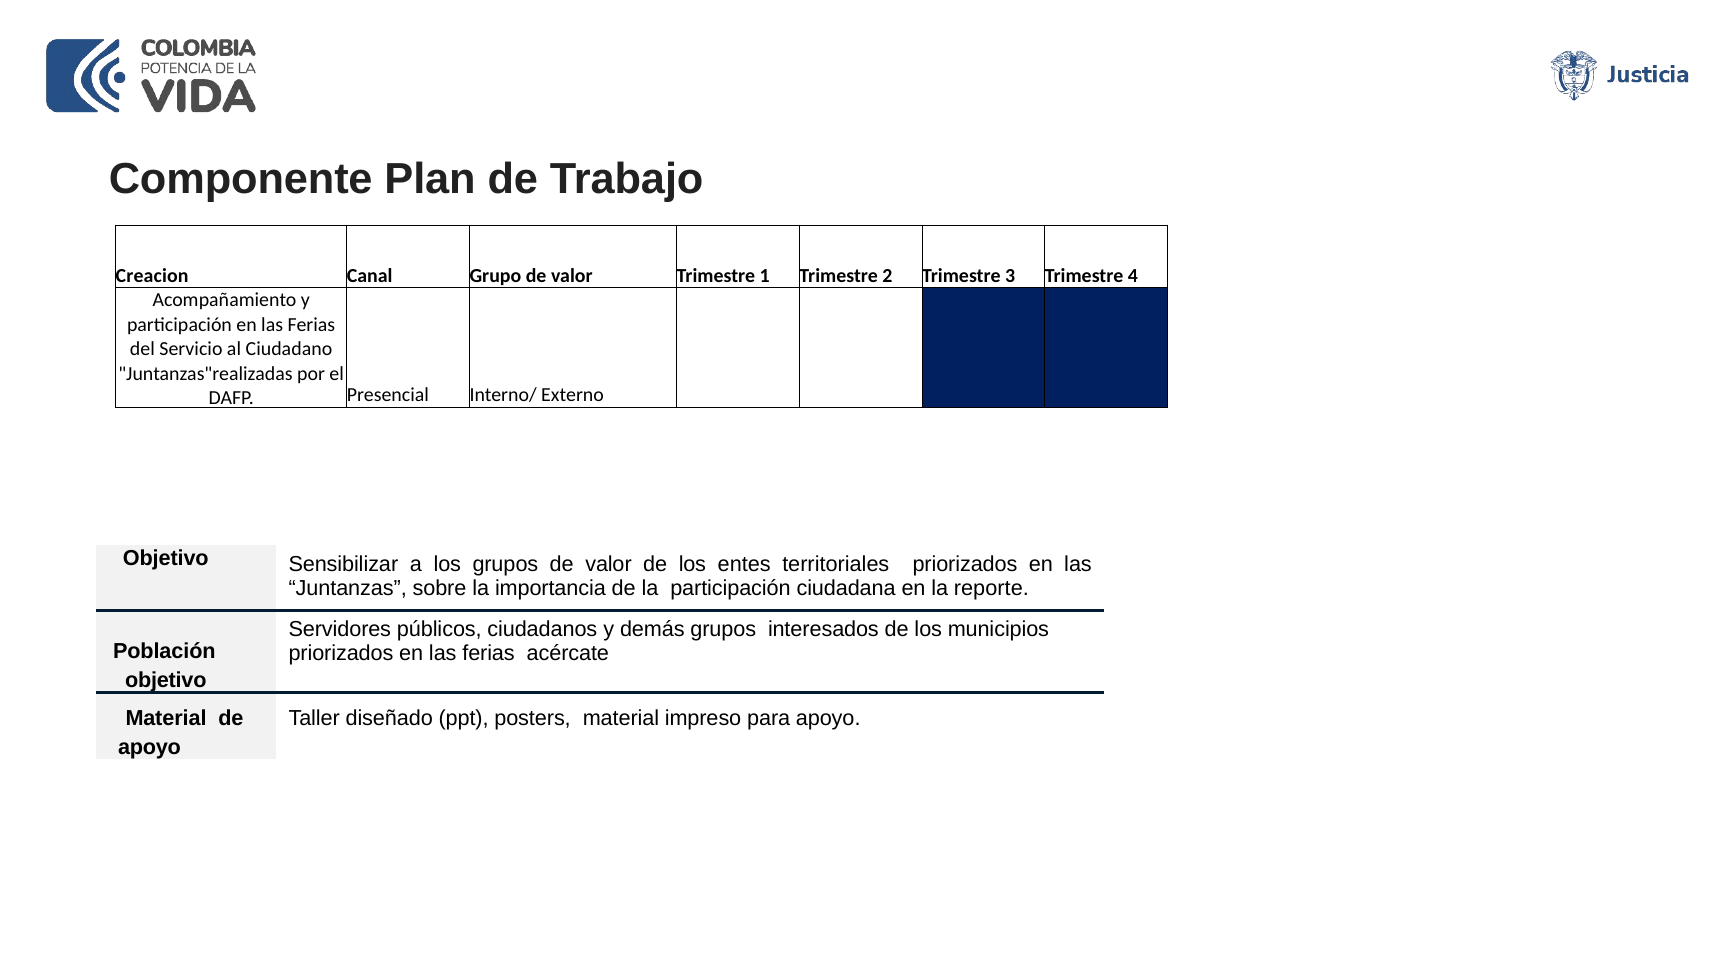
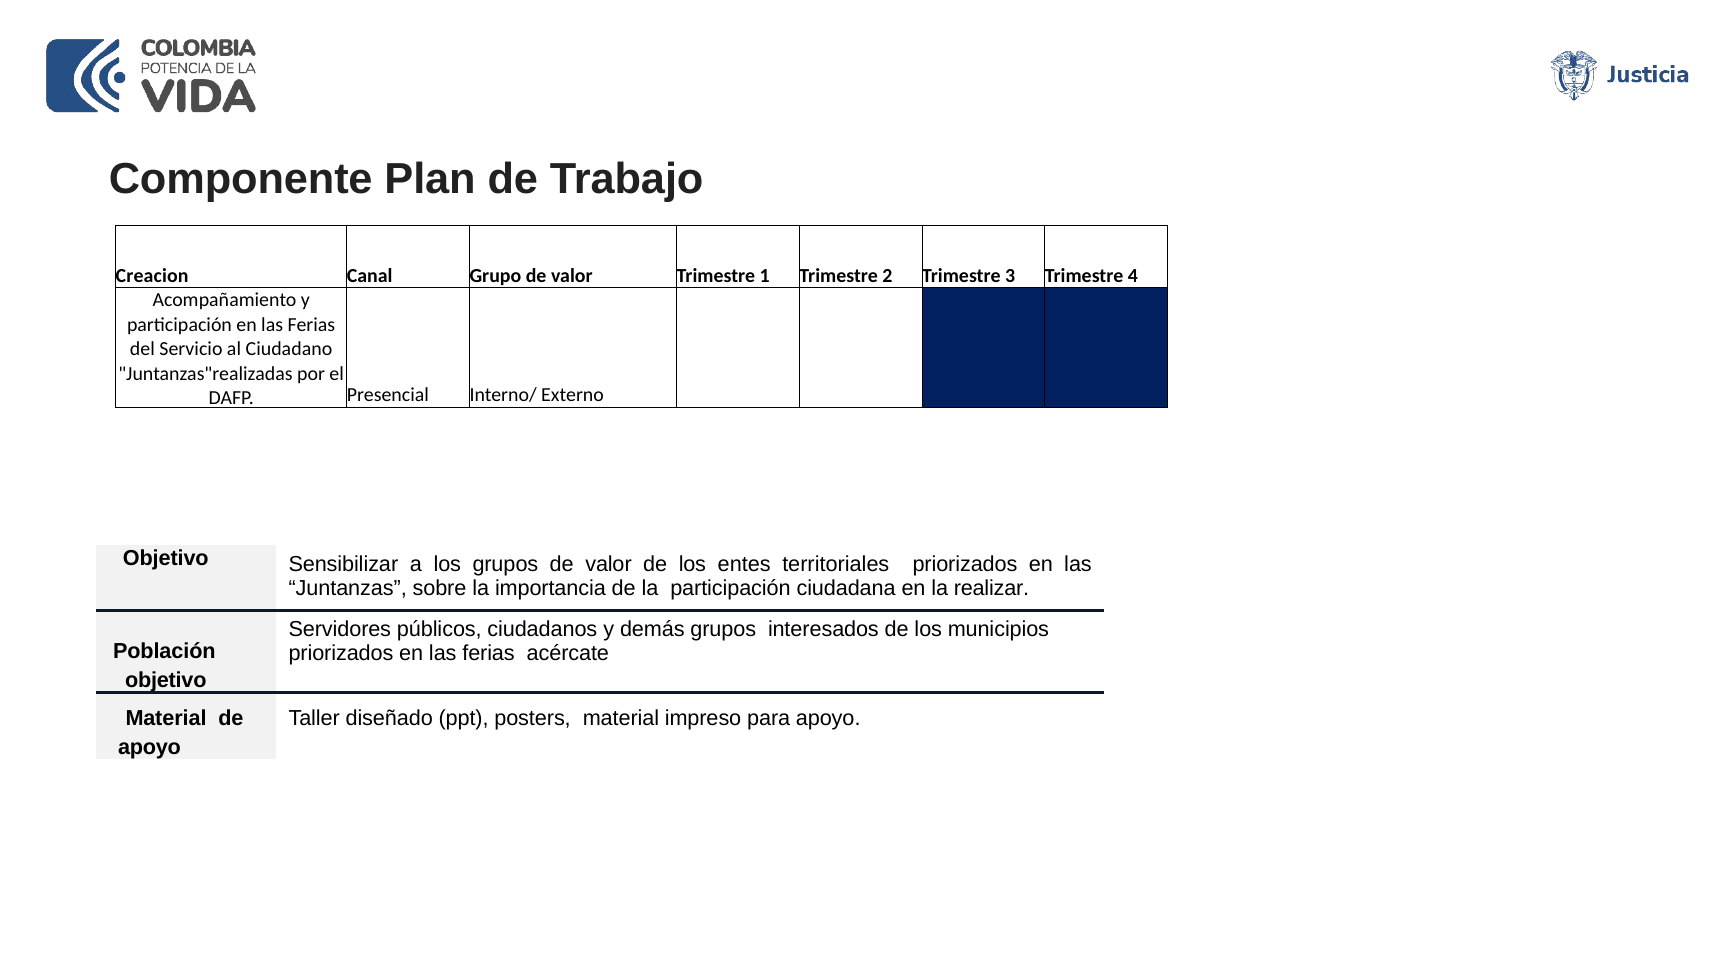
reporte: reporte -> realizar
